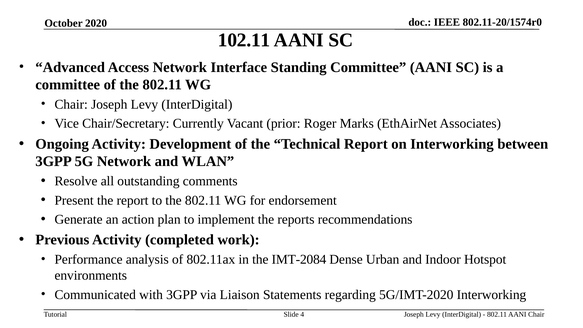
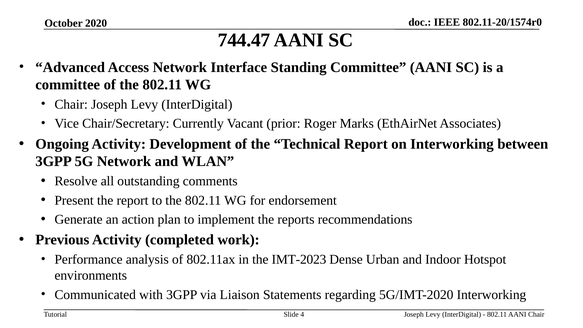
102.11: 102.11 -> 744.47
IMT-2084: IMT-2084 -> IMT-2023
